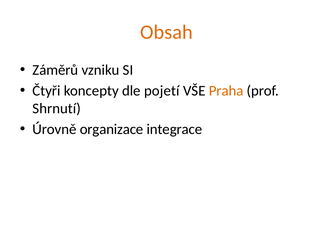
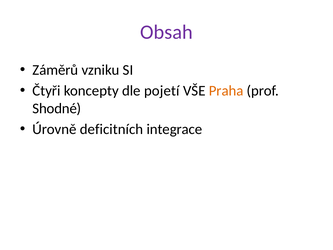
Obsah colour: orange -> purple
Shrnutí: Shrnutí -> Shodné
organizace: organizace -> deficitních
